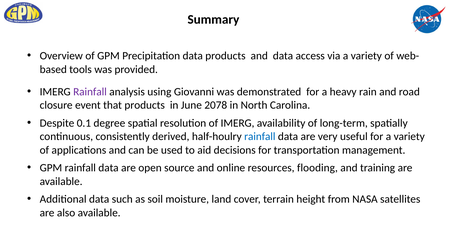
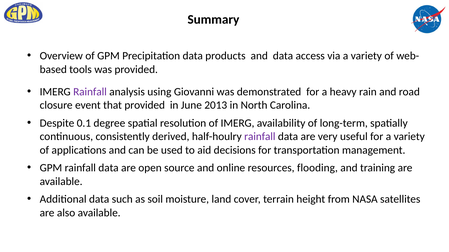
that products: products -> provided
2078: 2078 -> 2013
rainfall at (260, 137) colour: blue -> purple
